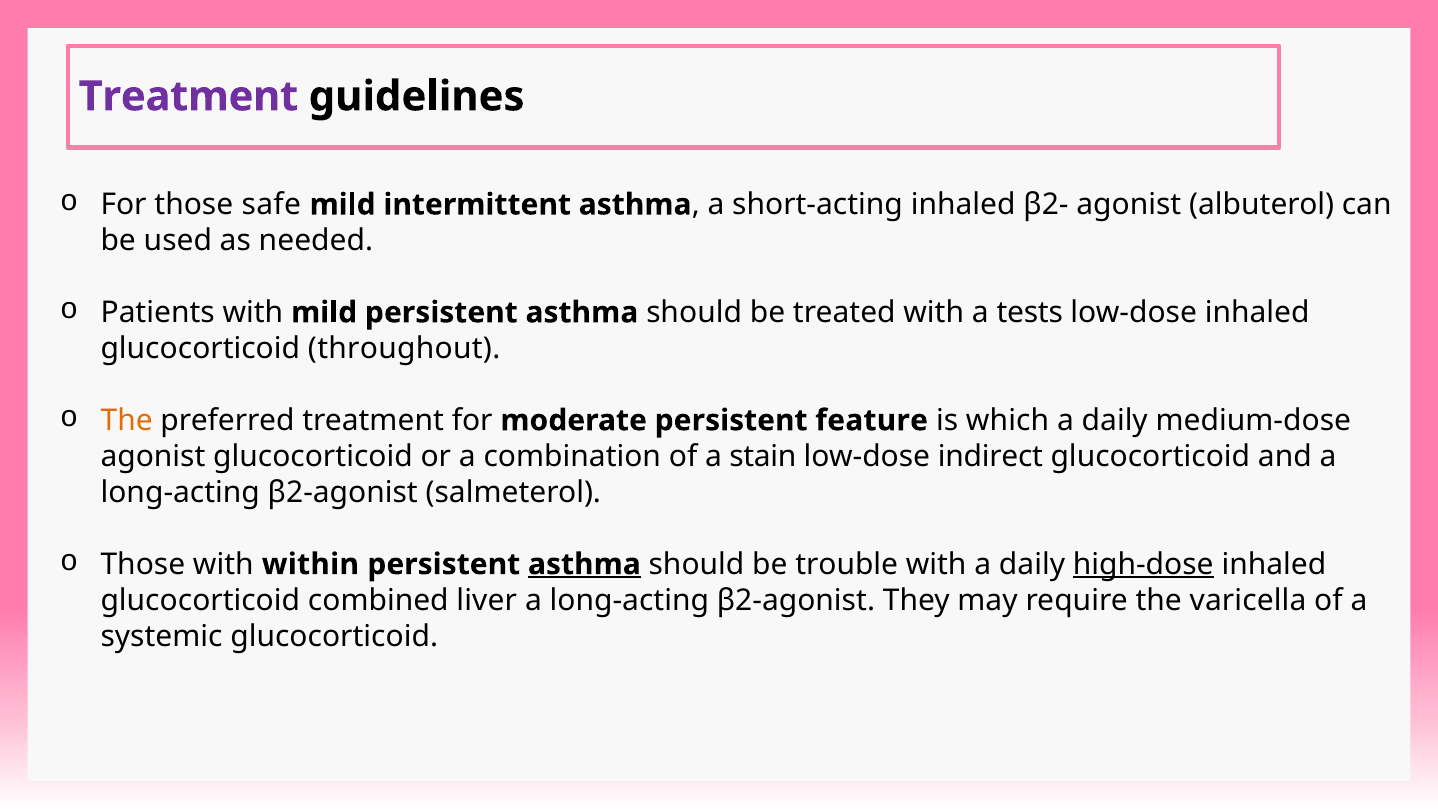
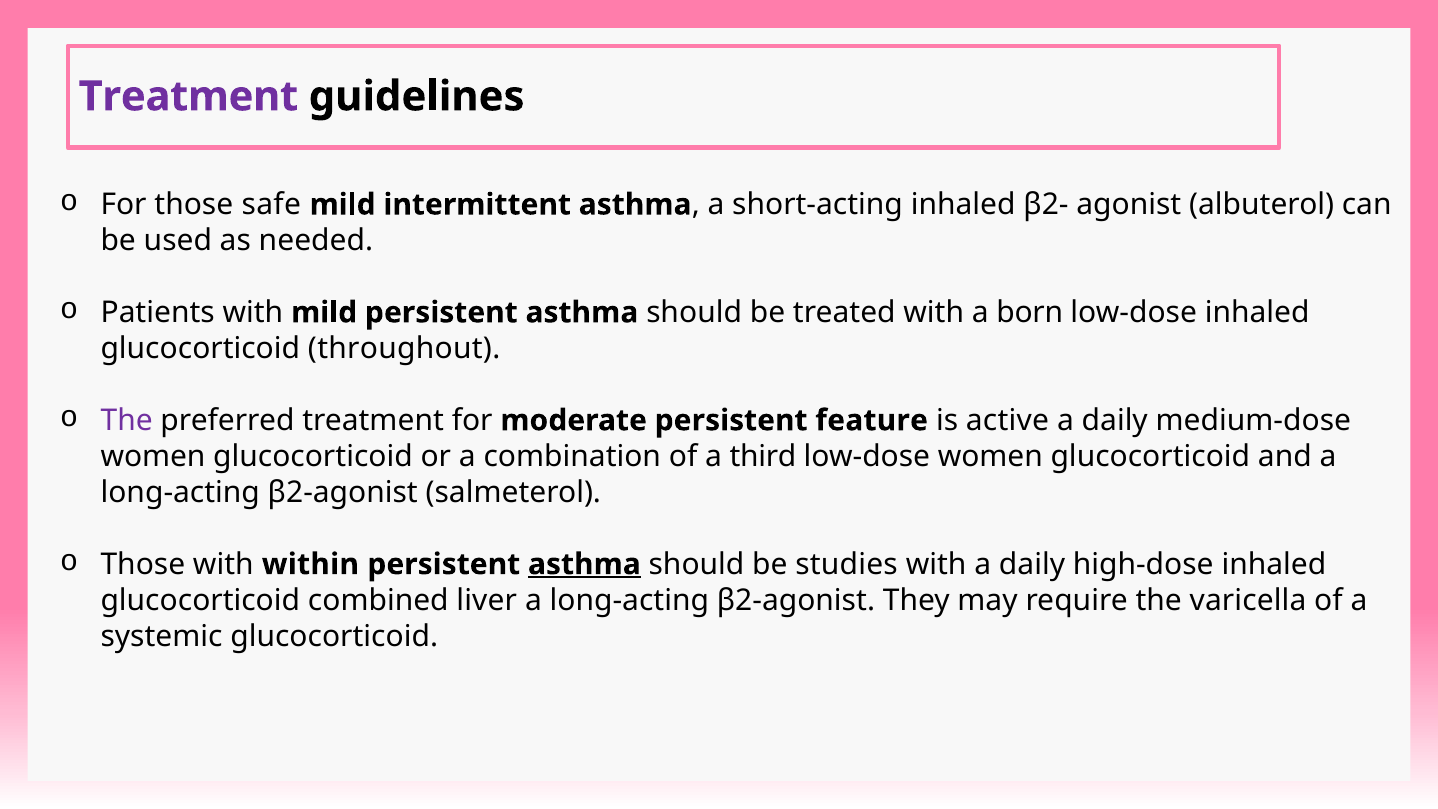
tests: tests -> born
The at (127, 420) colour: orange -> purple
which: which -> active
agonist at (153, 456): agonist -> women
stain: stain -> third
low-dose indirect: indirect -> women
trouble: trouble -> studies
high-dose underline: present -> none
